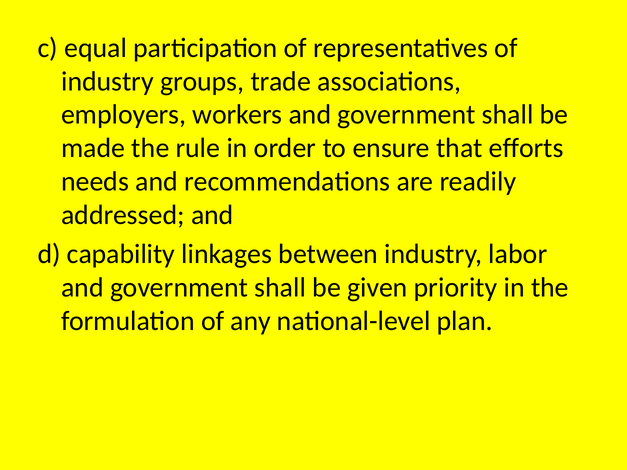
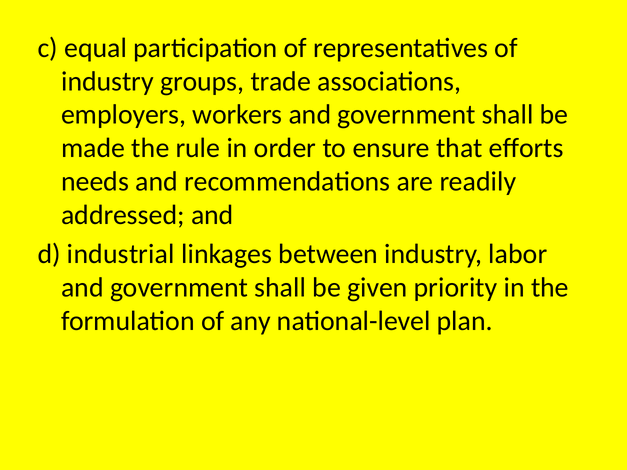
capability: capability -> industrial
